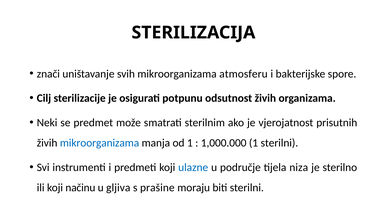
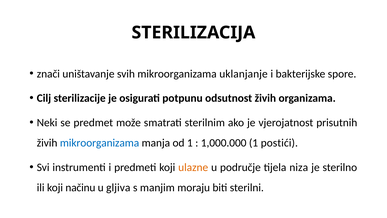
atmosferu: atmosferu -> uklanjanje
1 sterilni: sterilni -> postići
ulazne colour: blue -> orange
prašine: prašine -> manjim
